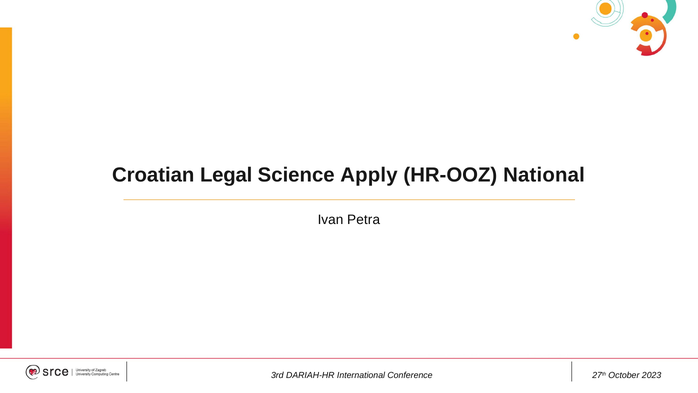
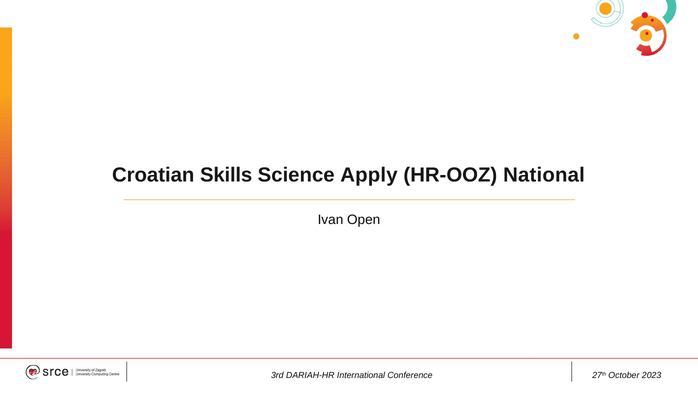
Legal: Legal -> Skills
Petra: Petra -> Open
